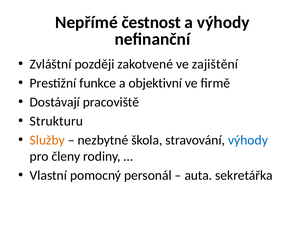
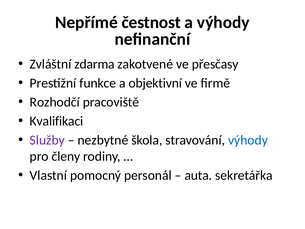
později: později -> zdarma
zajištění: zajištění -> přesčasy
Dostávají: Dostávají -> Rozhodčí
Strukturu: Strukturu -> Kvalifikaci
Služby colour: orange -> purple
